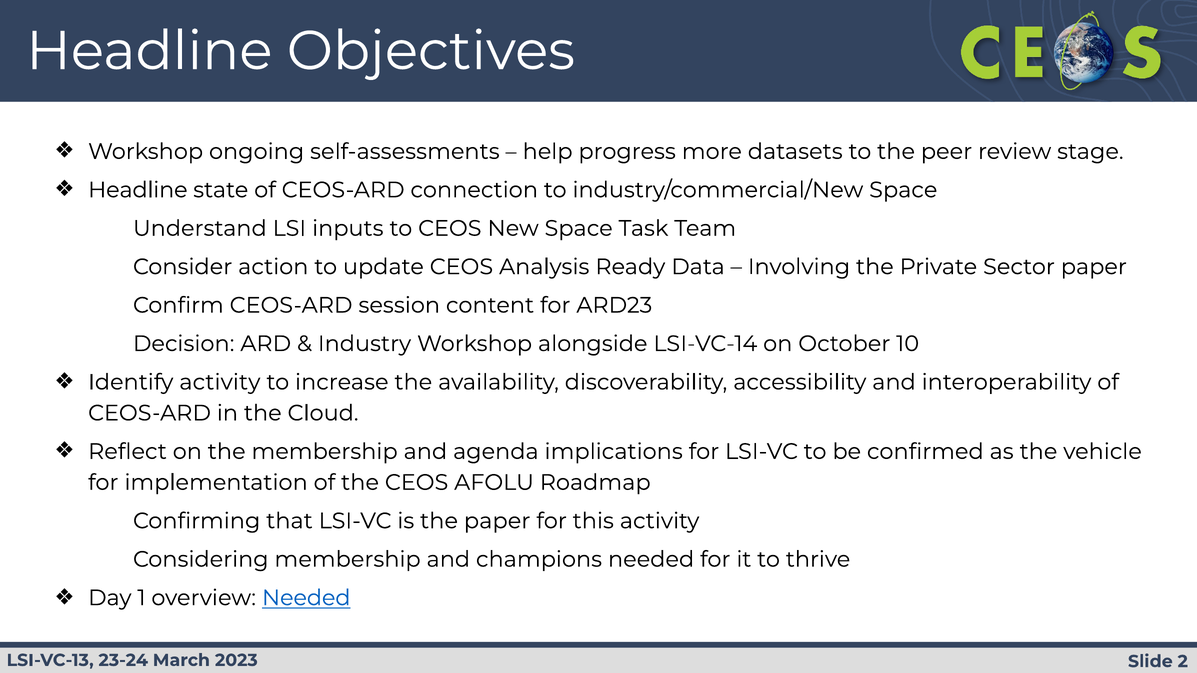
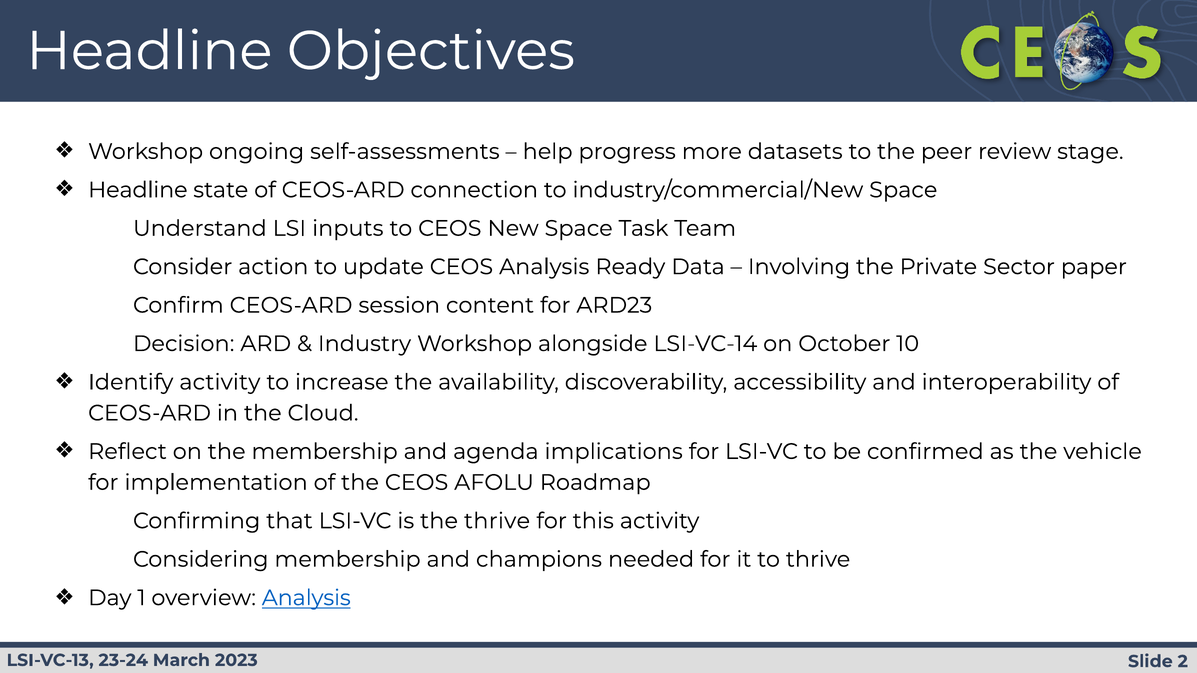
the paper: paper -> thrive
overview Needed: Needed -> Analysis
